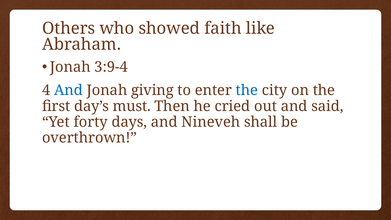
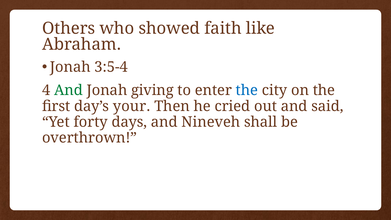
3:9-4: 3:9-4 -> 3:5-4
And at (68, 90) colour: blue -> green
must: must -> your
